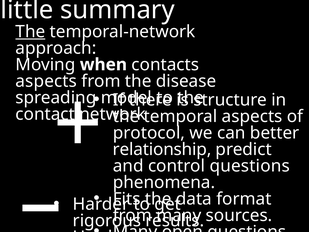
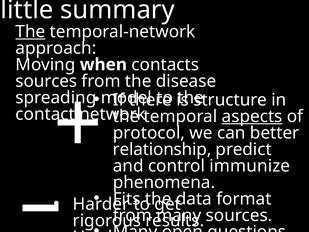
aspects at (46, 81): aspects -> sources
aspects at (252, 116) underline: none -> present
control questions: questions -> immunize
